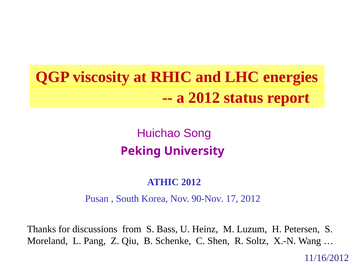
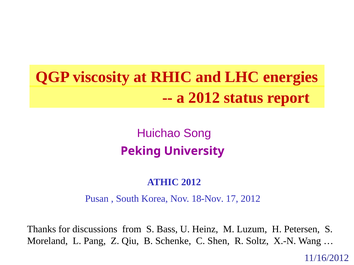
90-Nov: 90-Nov -> 18-Nov
